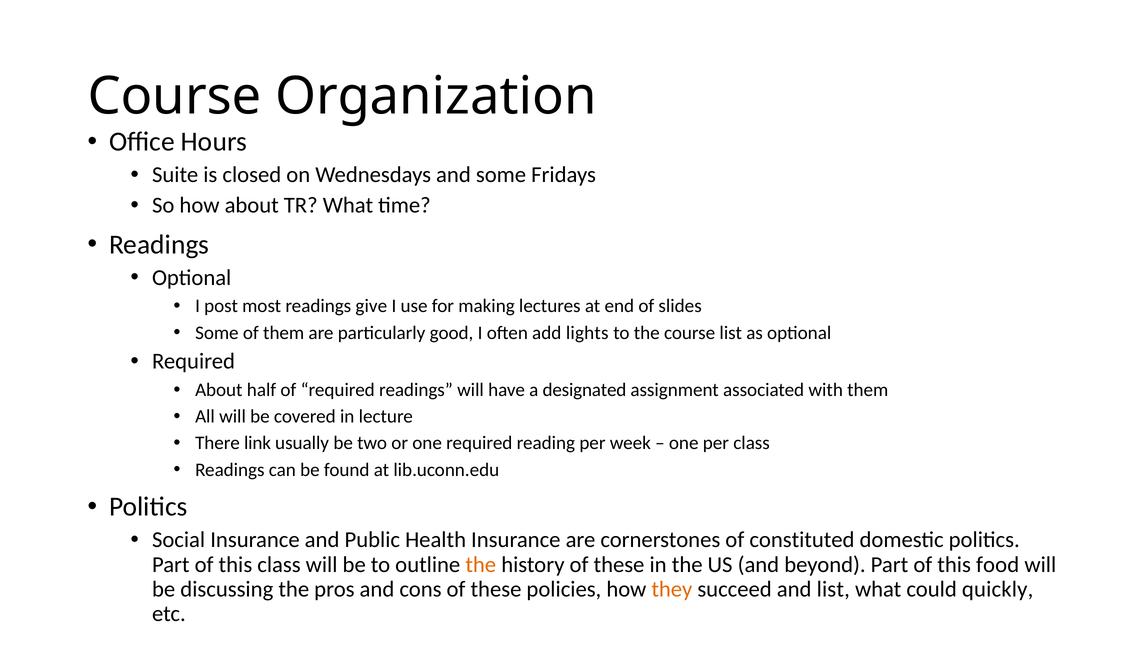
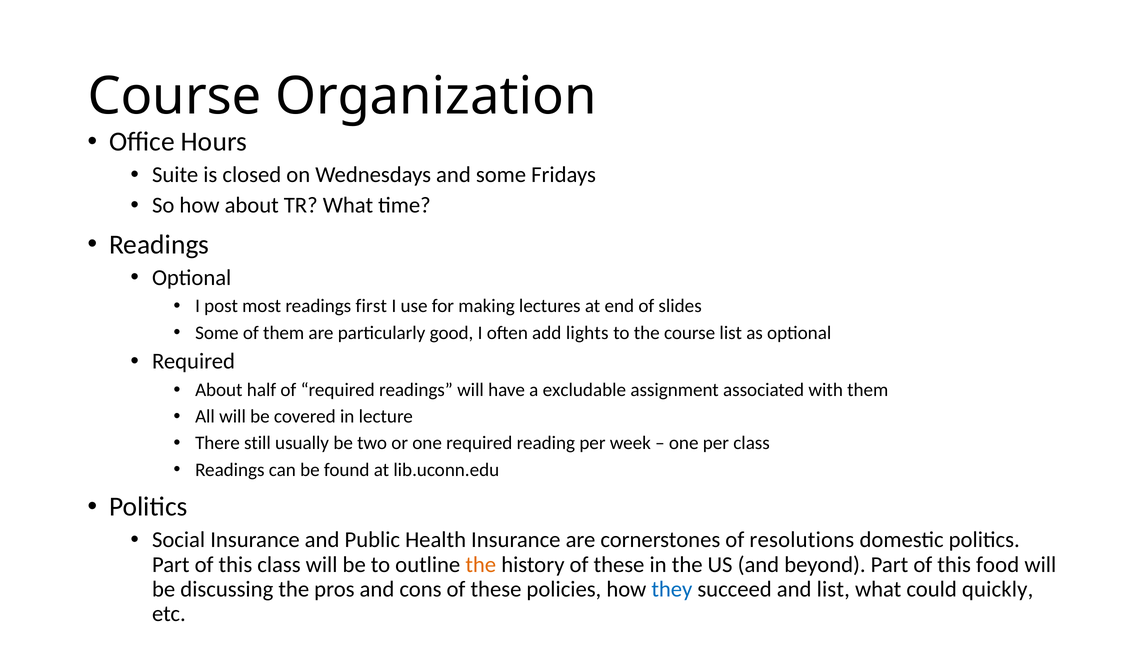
give: give -> first
designated: designated -> excludable
link: link -> still
constituted: constituted -> resolutions
they colour: orange -> blue
